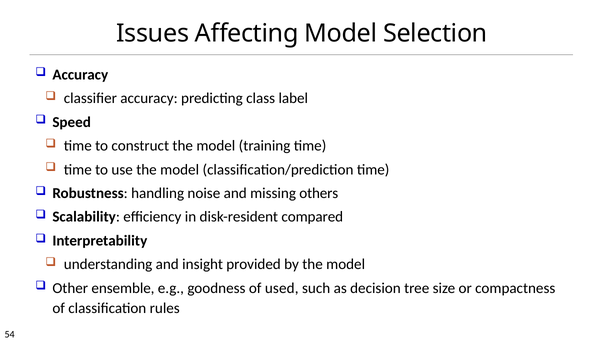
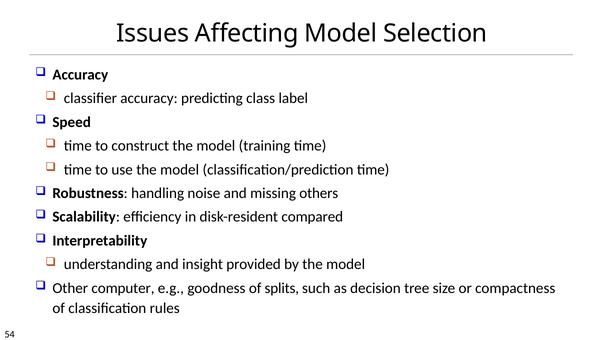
ensemble: ensemble -> computer
used: used -> splits
